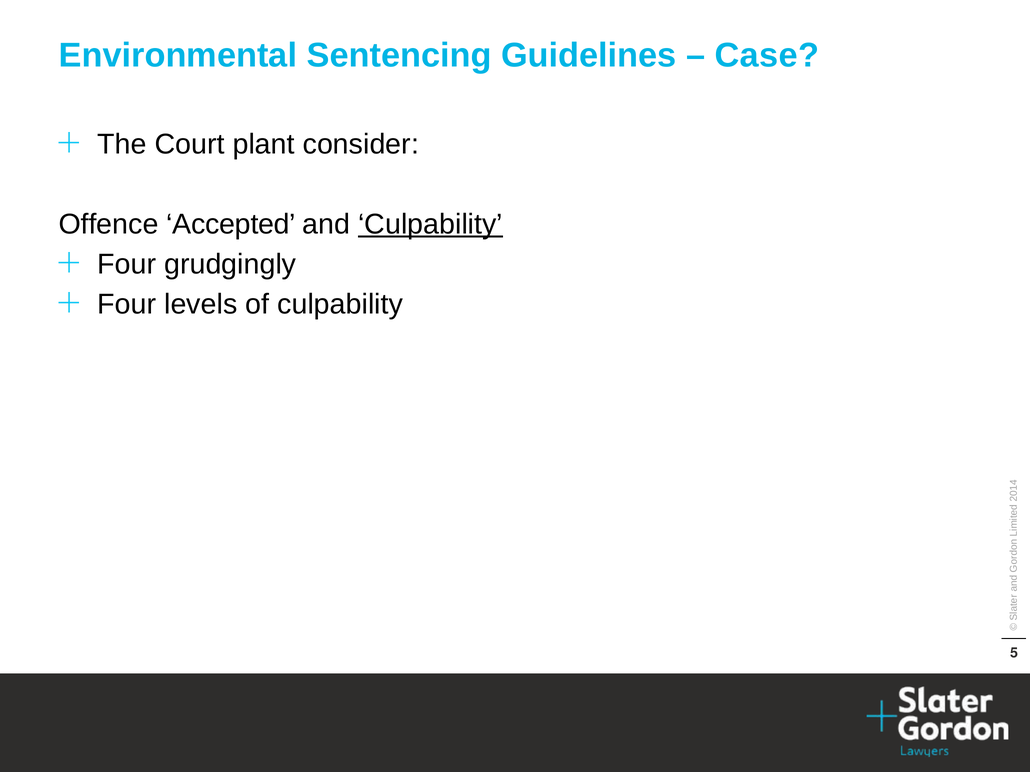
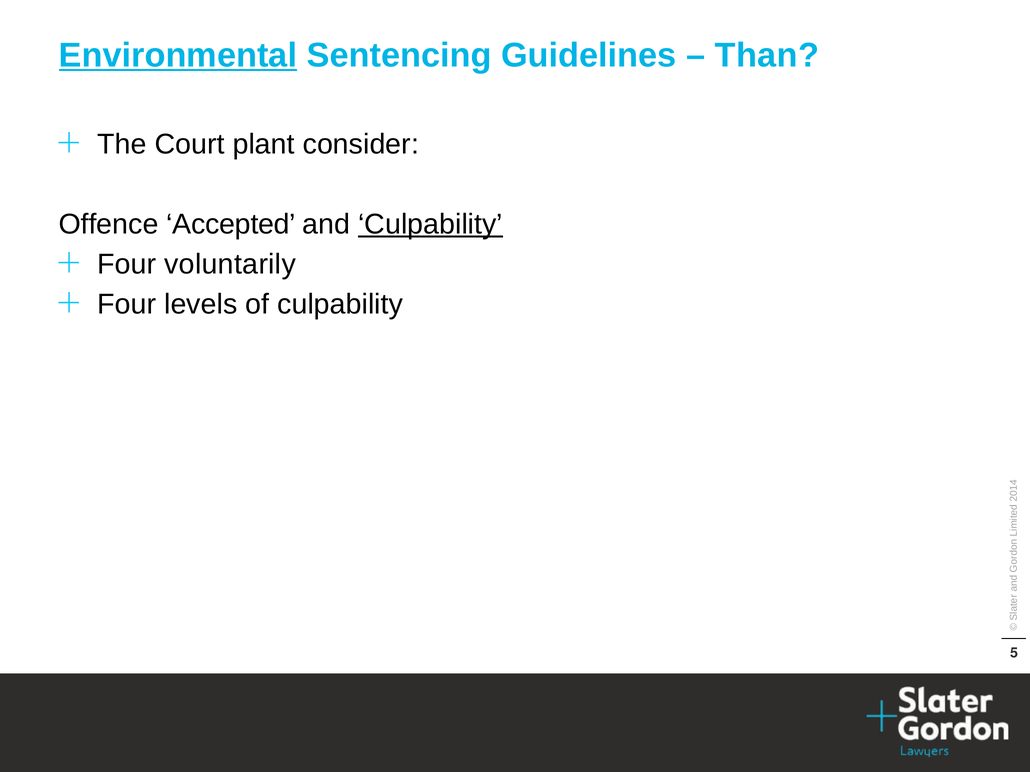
Environmental underline: none -> present
Case: Case -> Than
grudgingly: grudgingly -> voluntarily
